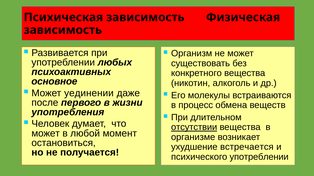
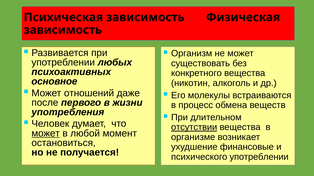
уединении: уединении -> отношений
может at (46, 134) underline: none -> present
встречается: встречается -> финансовые
